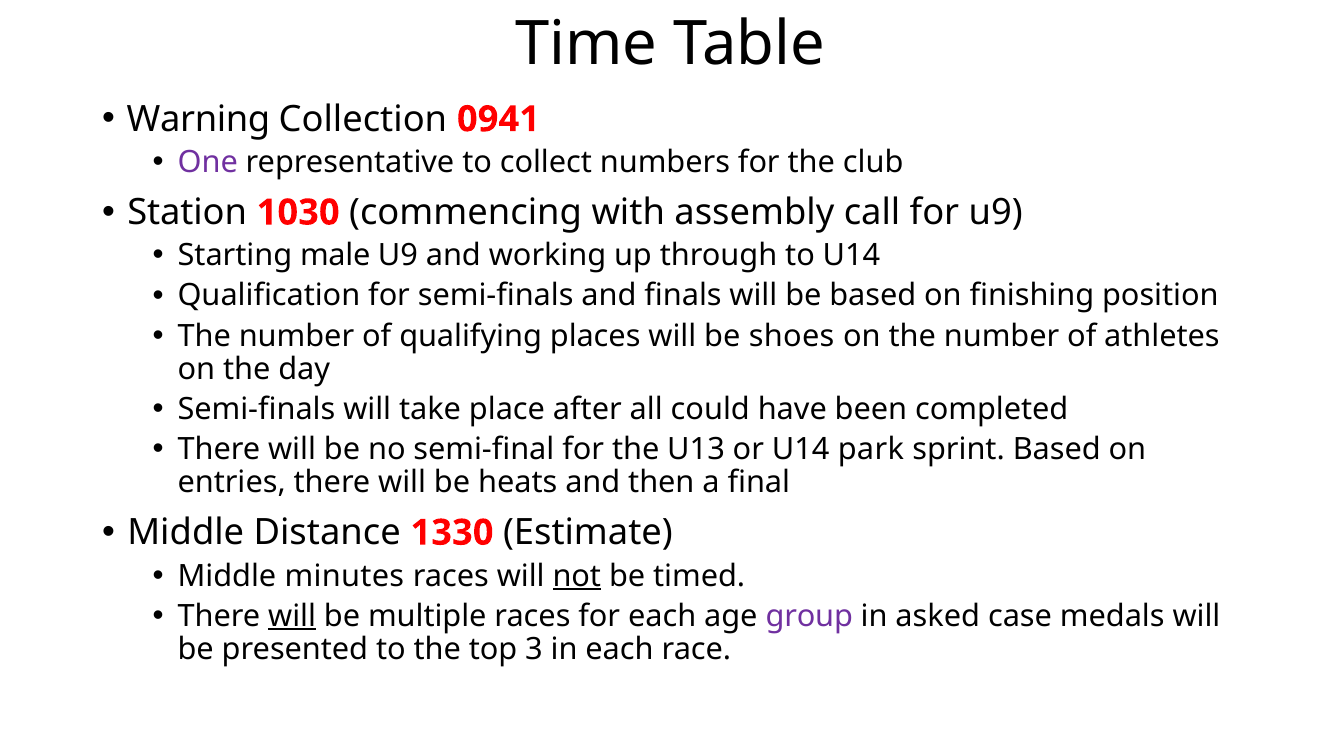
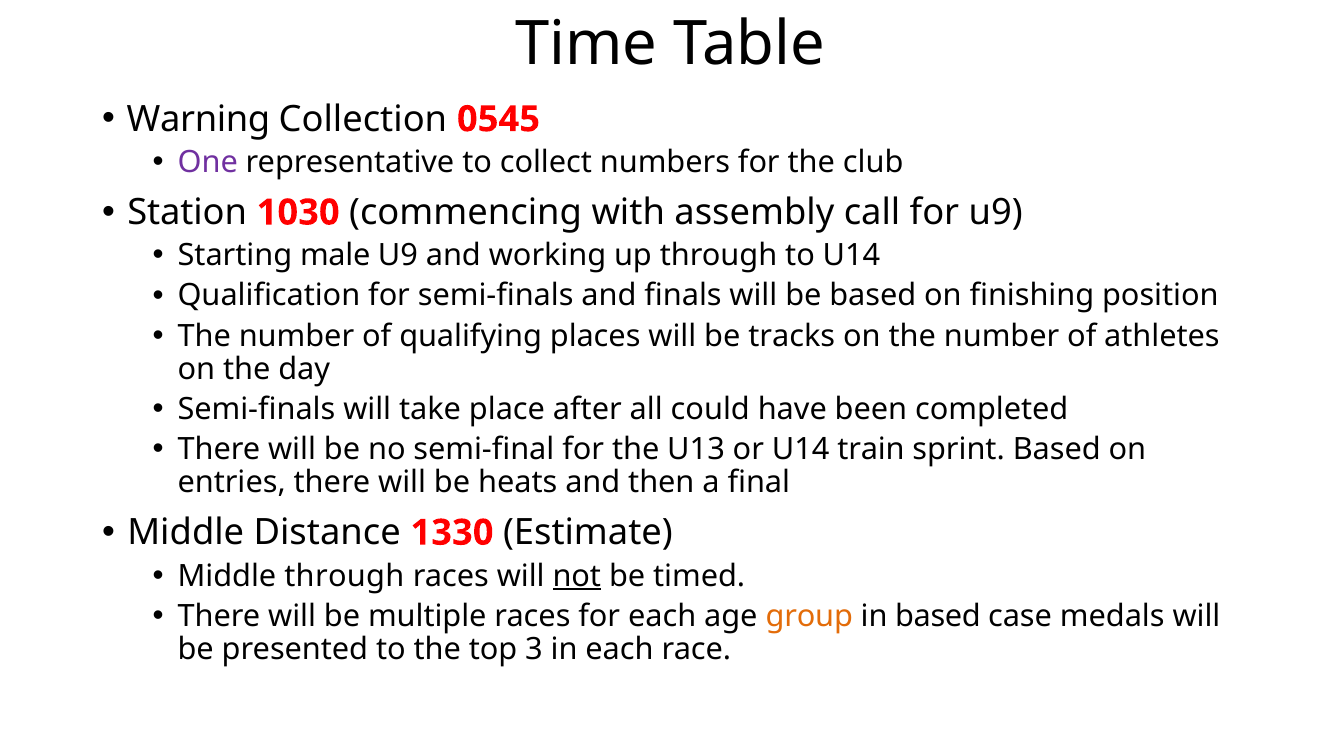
0941: 0941 -> 0545
shoes: shoes -> tracks
park: park -> train
Middle minutes: minutes -> through
will at (292, 616) underline: present -> none
group colour: purple -> orange
in asked: asked -> based
